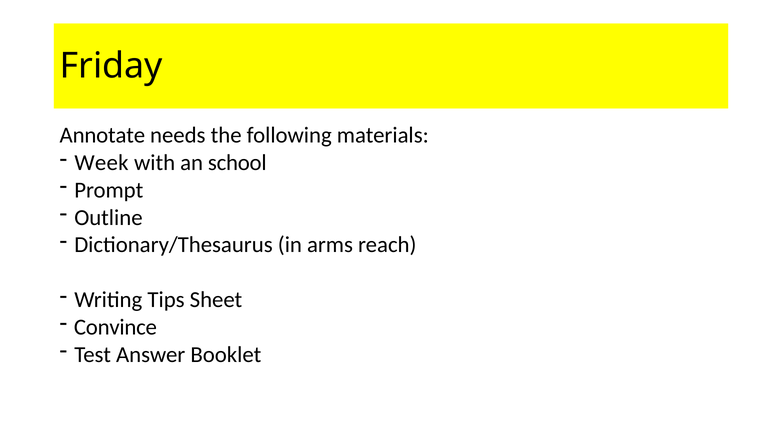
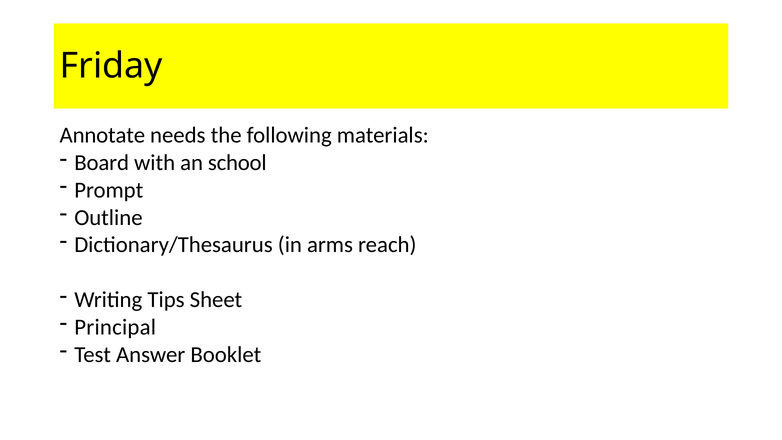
Week: Week -> Board
Convince: Convince -> Principal
